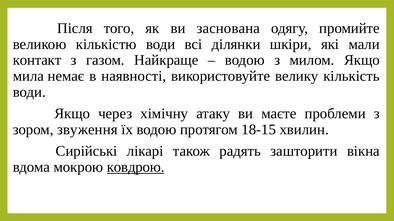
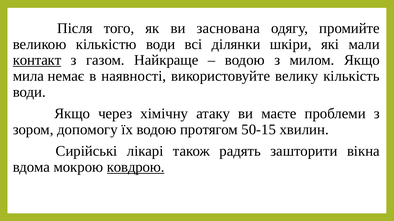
контакт underline: none -> present
звуження: звуження -> допомогу
18-15: 18-15 -> 50-15
